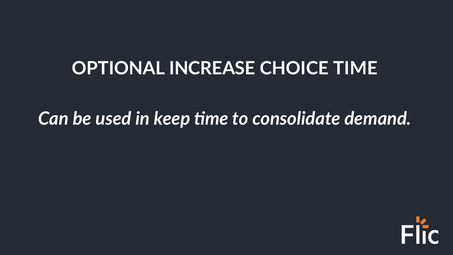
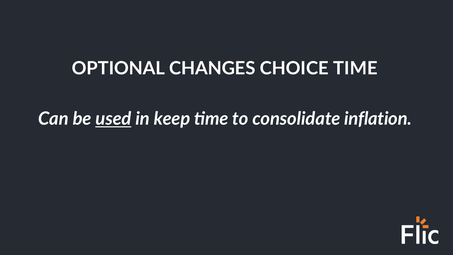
INCREASE: INCREASE -> CHANGES
used underline: none -> present
demand: demand -> inflation
